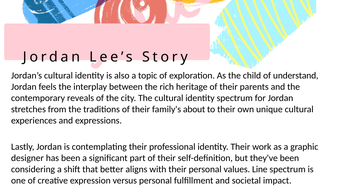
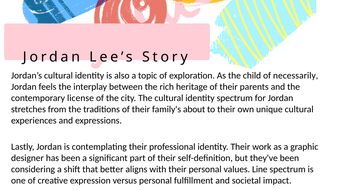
understand: understand -> necessarily
reveals: reveals -> license
